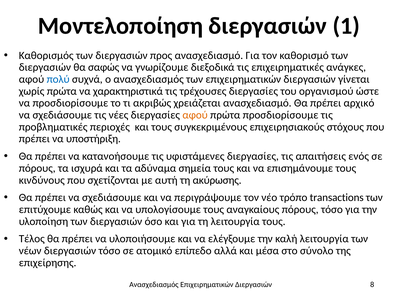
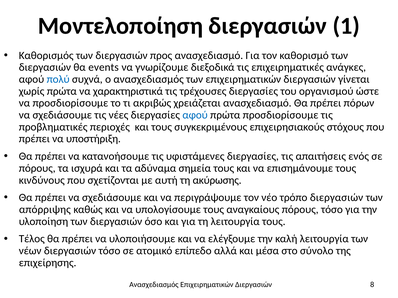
σαφώς: σαφώς -> events
αρχικό: αρχικό -> πόρων
αφού at (195, 115) colour: orange -> blue
τρόπο transactions: transactions -> διεργασιών
επιτύχουμε: επιτύχουμε -> απόρριψης
